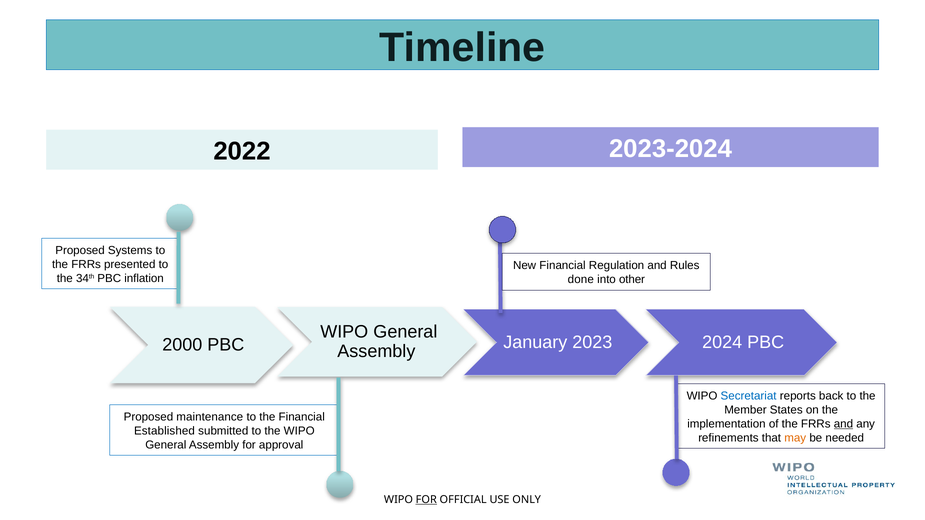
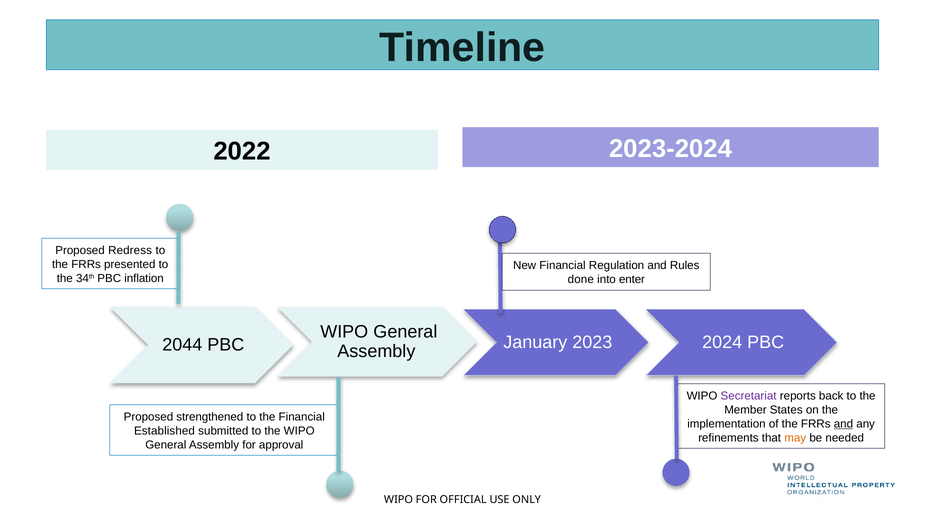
Systems: Systems -> Redress
other: other -> enter
2000: 2000 -> 2044
Secretariat colour: blue -> purple
maintenance: maintenance -> strengthened
FOR at (426, 500) underline: present -> none
